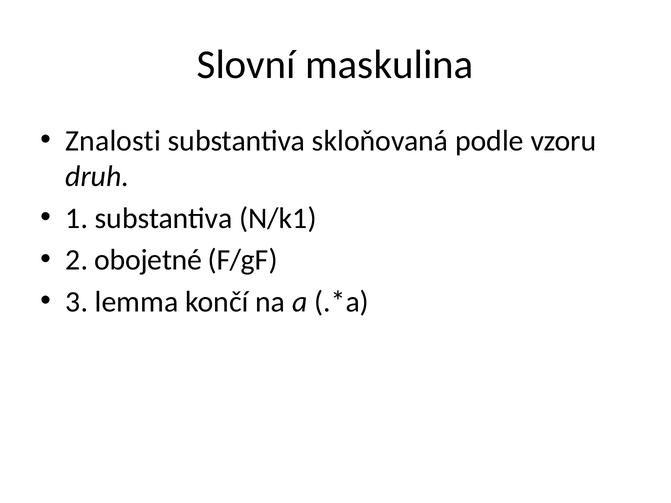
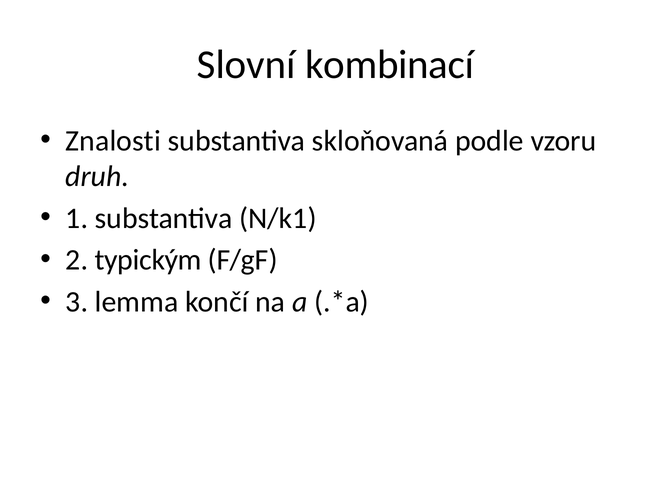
maskulina: maskulina -> kombinací
obojetné: obojetné -> typickým
